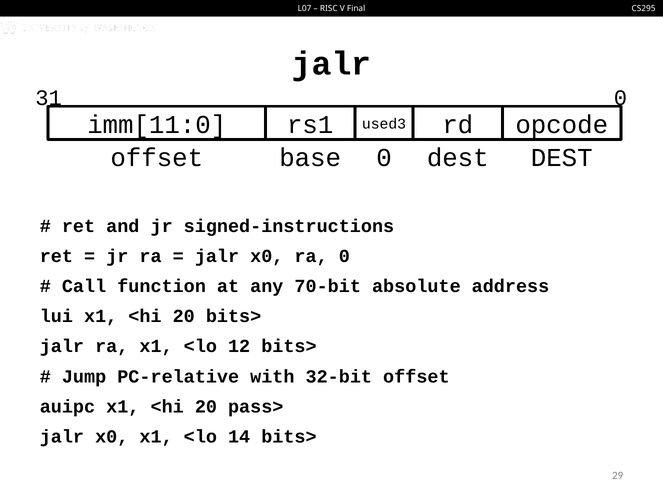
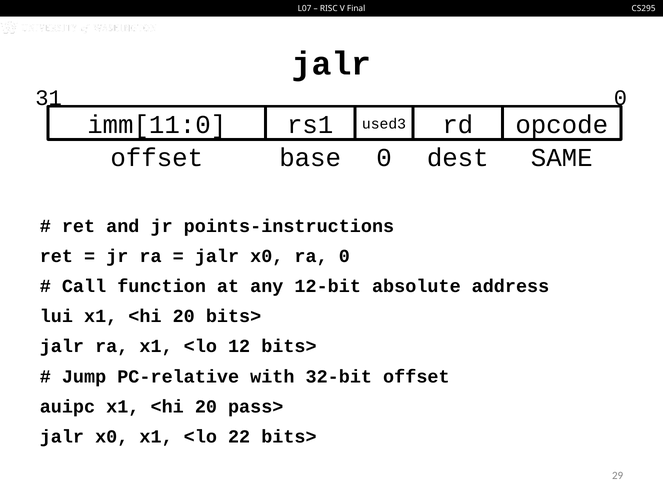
dest DEST: DEST -> SAME
signed-instructions: signed-instructions -> points-instructions
70-bit: 70-bit -> 12-bit
14: 14 -> 22
